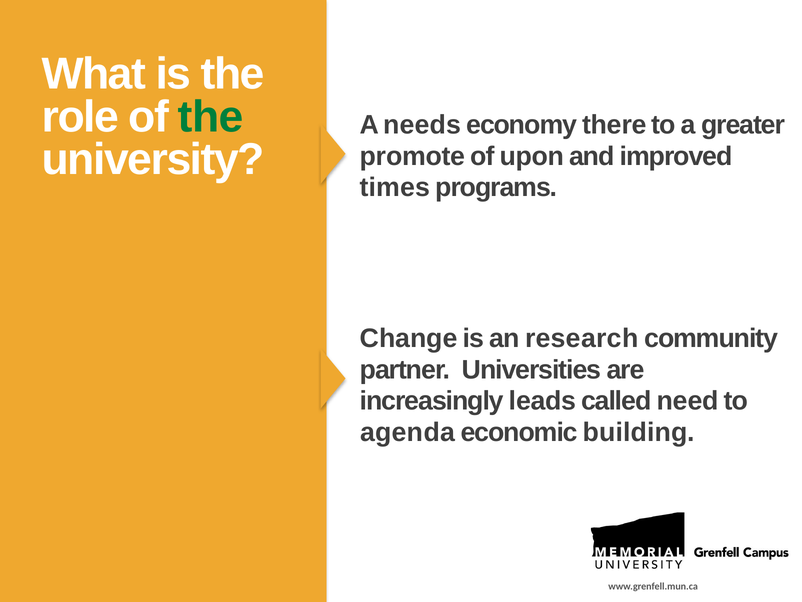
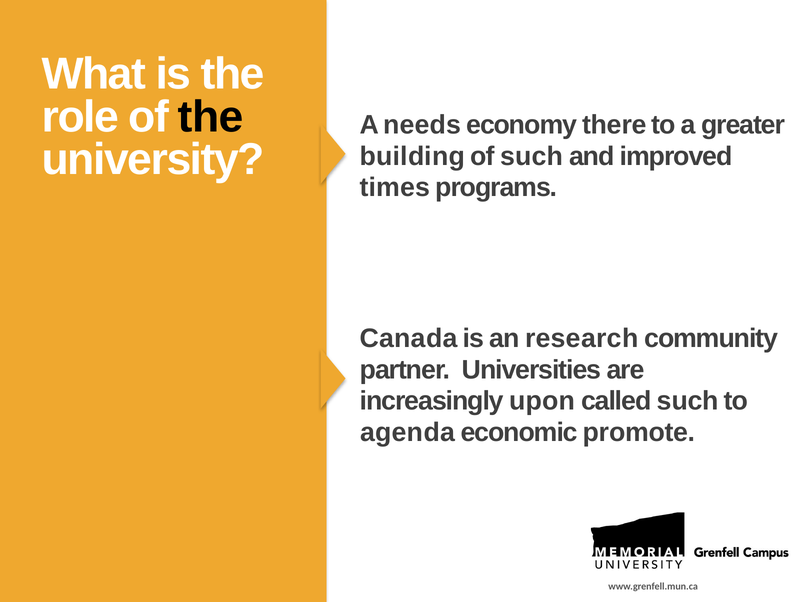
the at (211, 117) colour: green -> black
promote: promote -> building
of upon: upon -> such
Change: Change -> Canada
leads: leads -> upon
called need: need -> such
building: building -> promote
